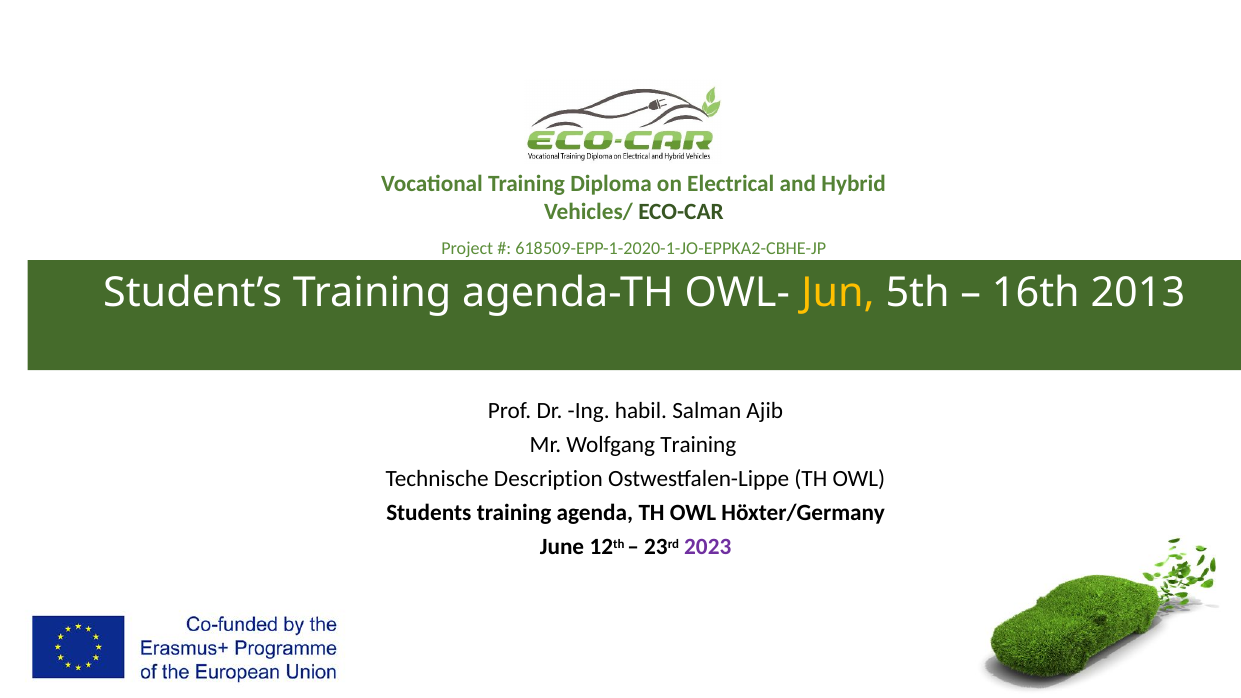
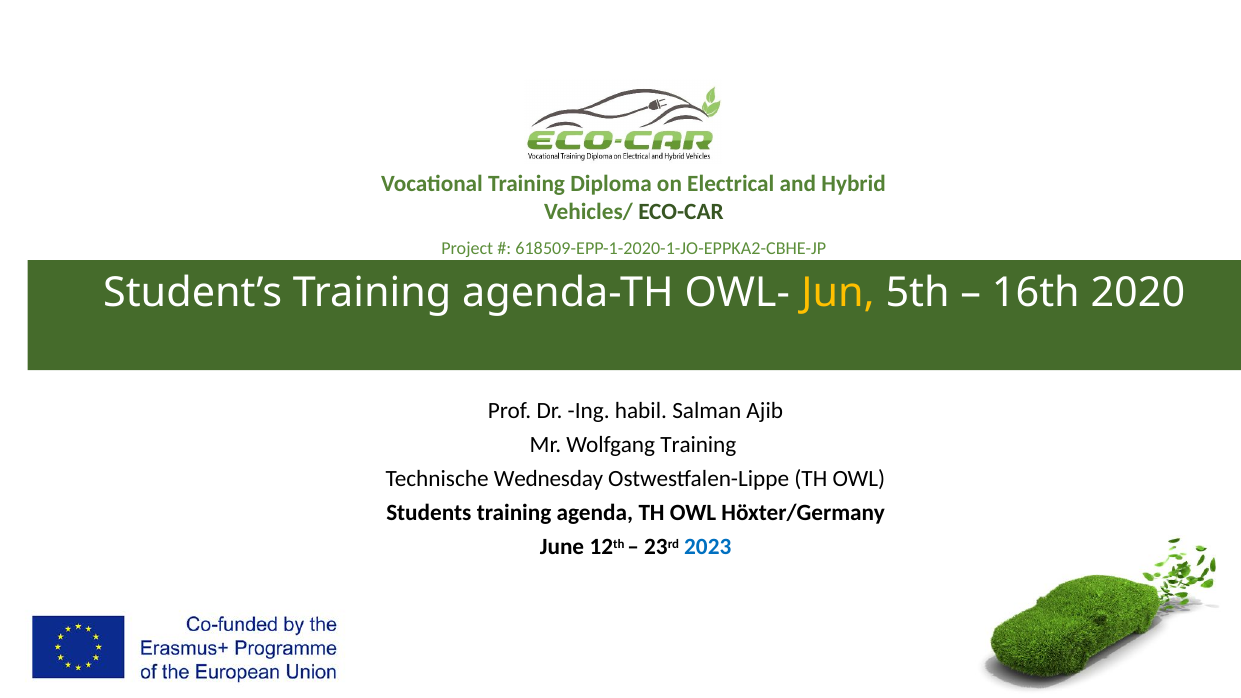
2013: 2013 -> 2020
Description: Description -> Wednesday
2023 colour: purple -> blue
